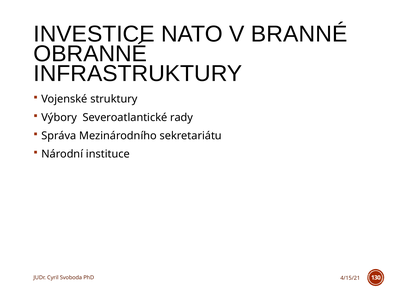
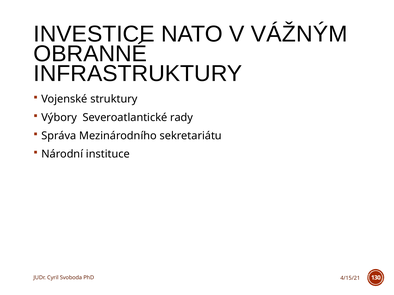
BRANNÉ: BRANNÉ -> VÁŽNÝM
